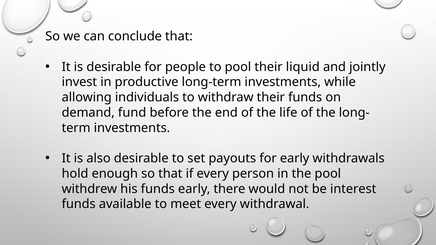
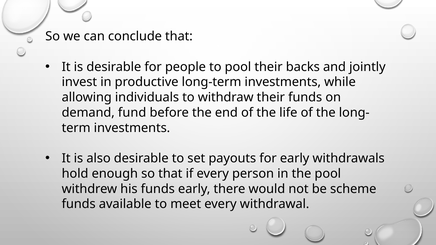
liquid: liquid -> backs
interest: interest -> scheme
